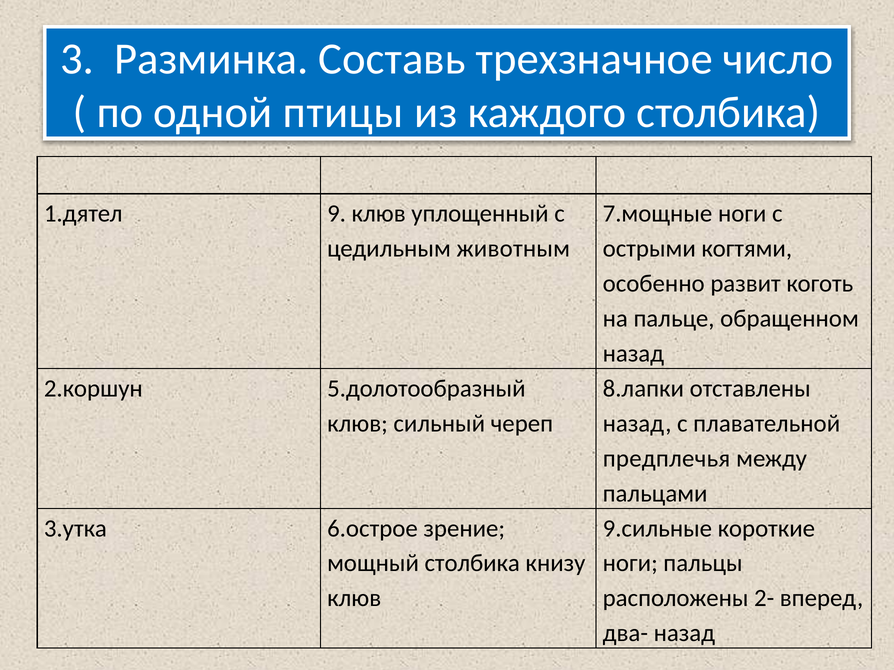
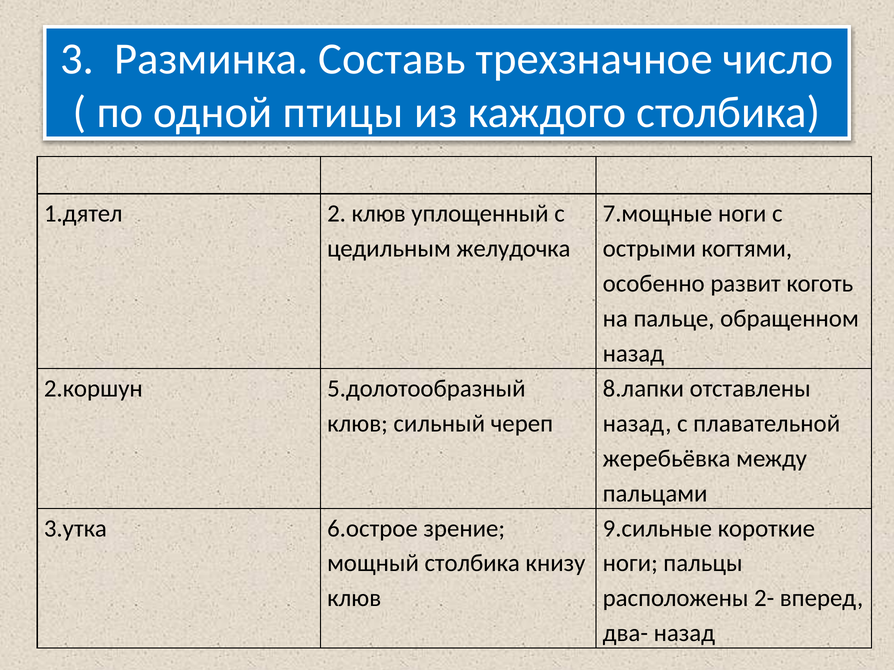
9: 9 -> 2
животным: животным -> желудочка
предплечья: предплечья -> жеребьёвка
